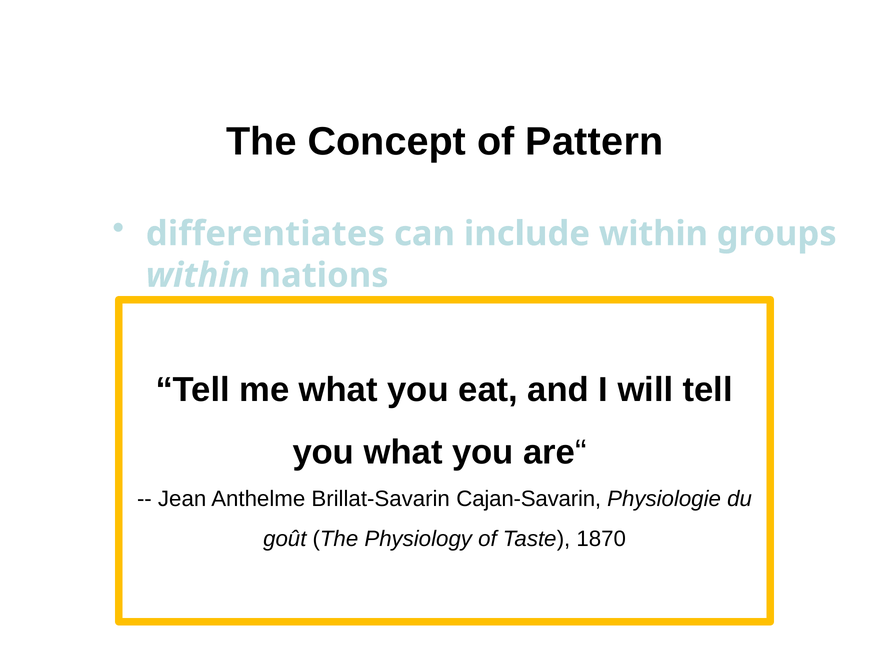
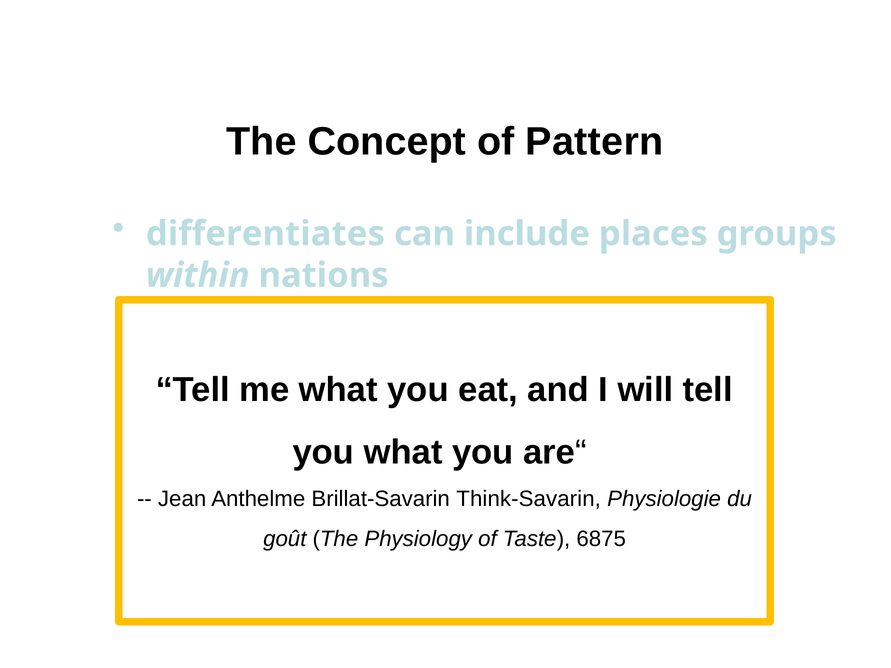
include within: within -> places
Cajan-Savarin: Cajan-Savarin -> Think-Savarin
1870: 1870 -> 6875
